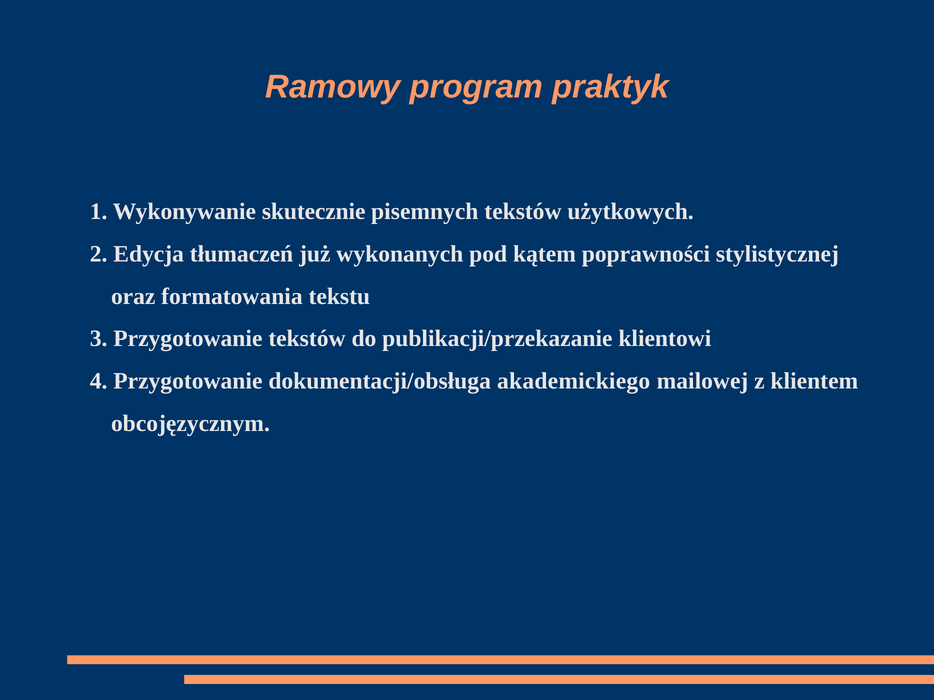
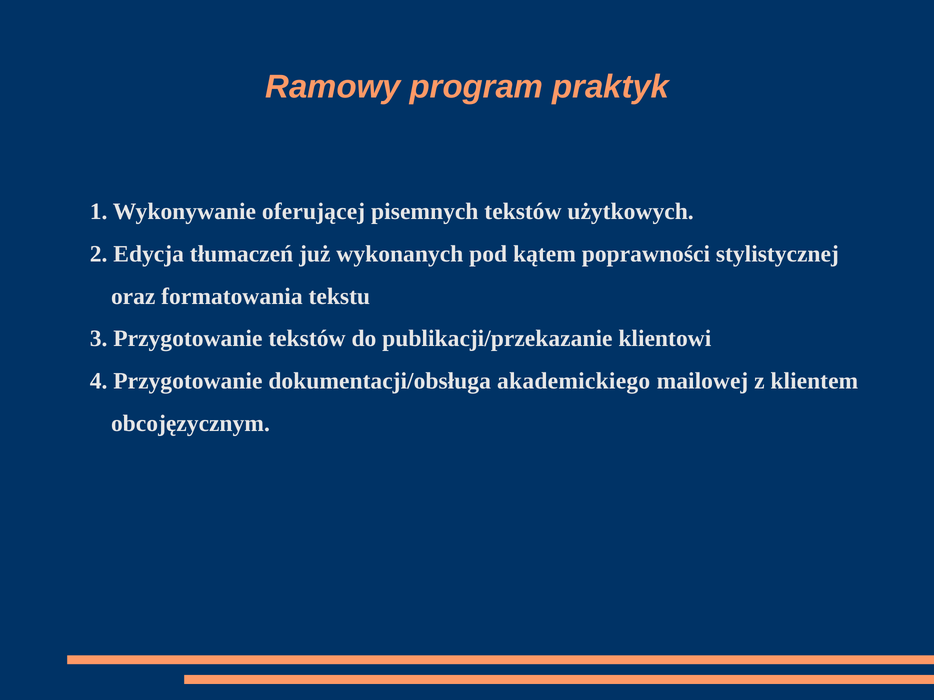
skutecznie: skutecznie -> oferującej
